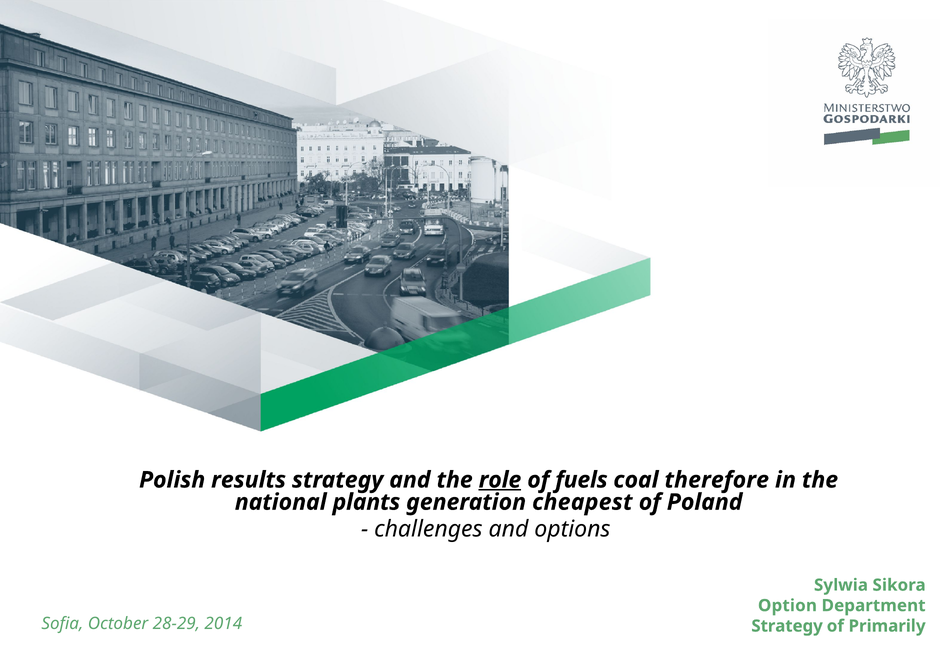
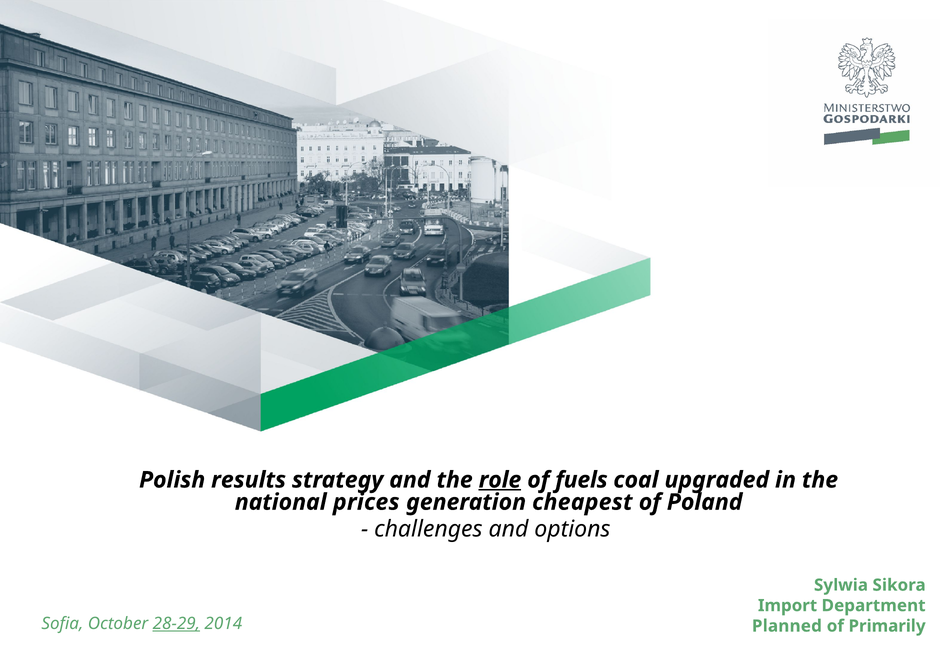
therefore: therefore -> upgraded
plants: plants -> prices
Option: Option -> Import
28-29 underline: none -> present
Strategy at (787, 626): Strategy -> Planned
